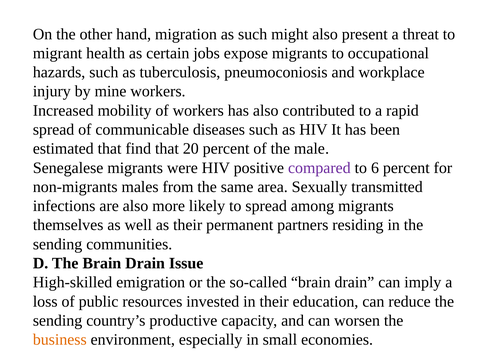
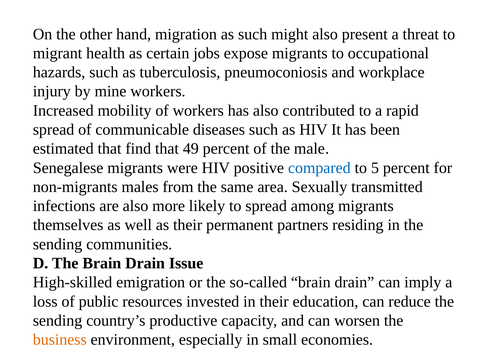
20: 20 -> 49
compared colour: purple -> blue
6: 6 -> 5
